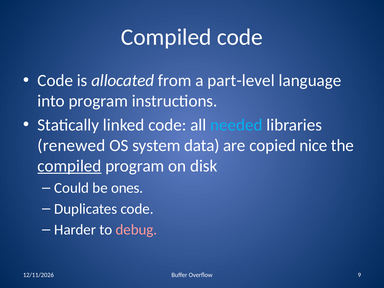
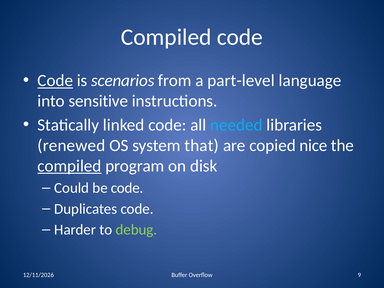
Code at (55, 81) underline: none -> present
allocated: allocated -> scenarios
into program: program -> sensitive
data: data -> that
be ones: ones -> code
debug colour: pink -> light green
